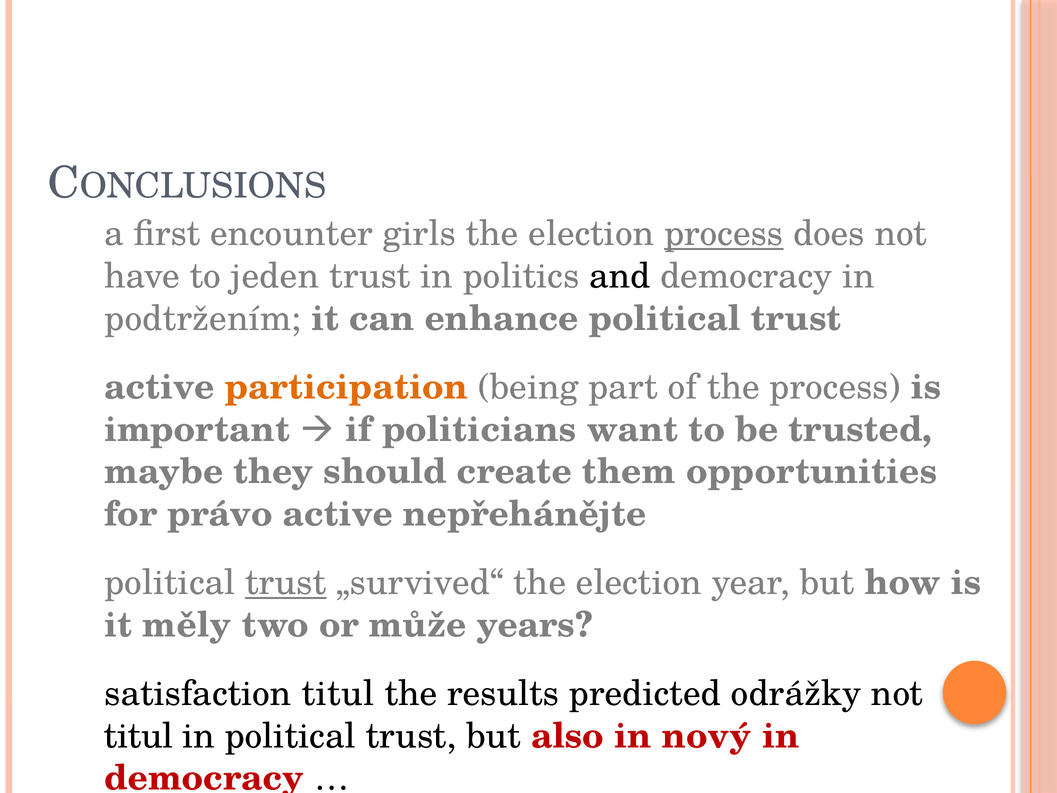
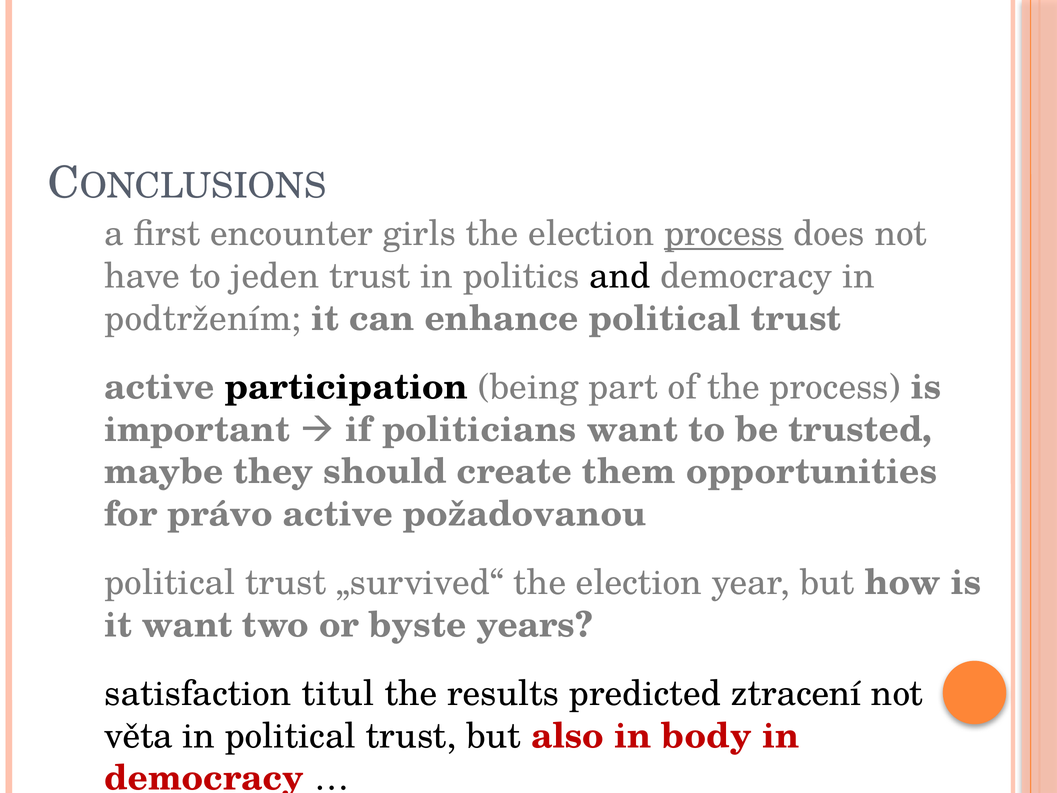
participation colour: orange -> black
nepřehánějte: nepřehánějte -> požadovanou
trust at (286, 583) underline: present -> none
it měly: měly -> want
může: může -> byste
odrážky: odrážky -> ztracení
titul at (139, 736): titul -> věta
nový: nový -> body
